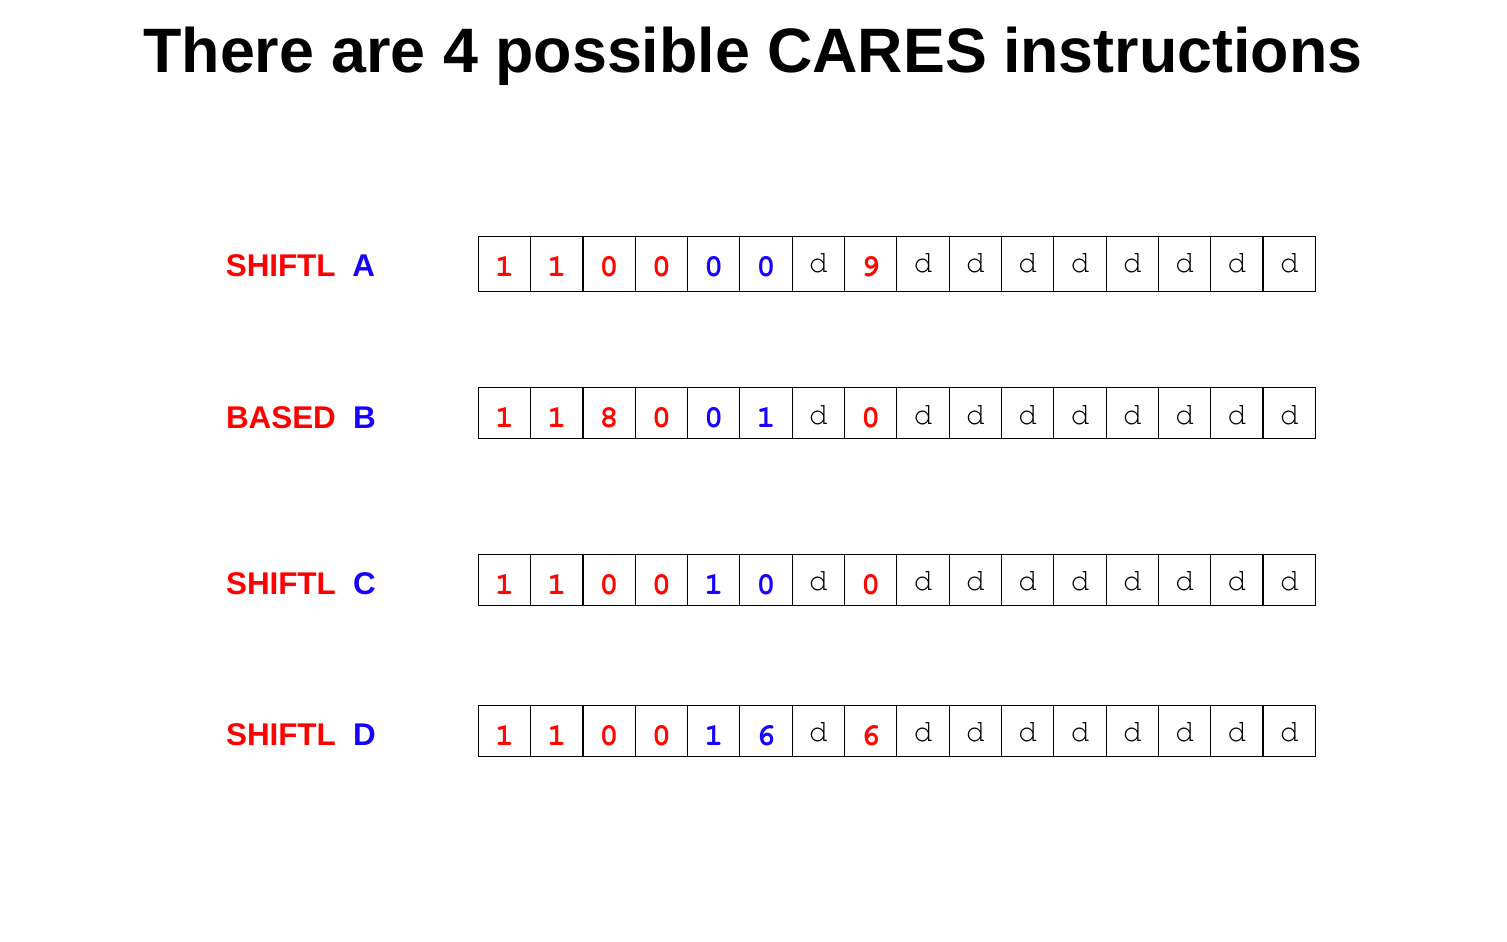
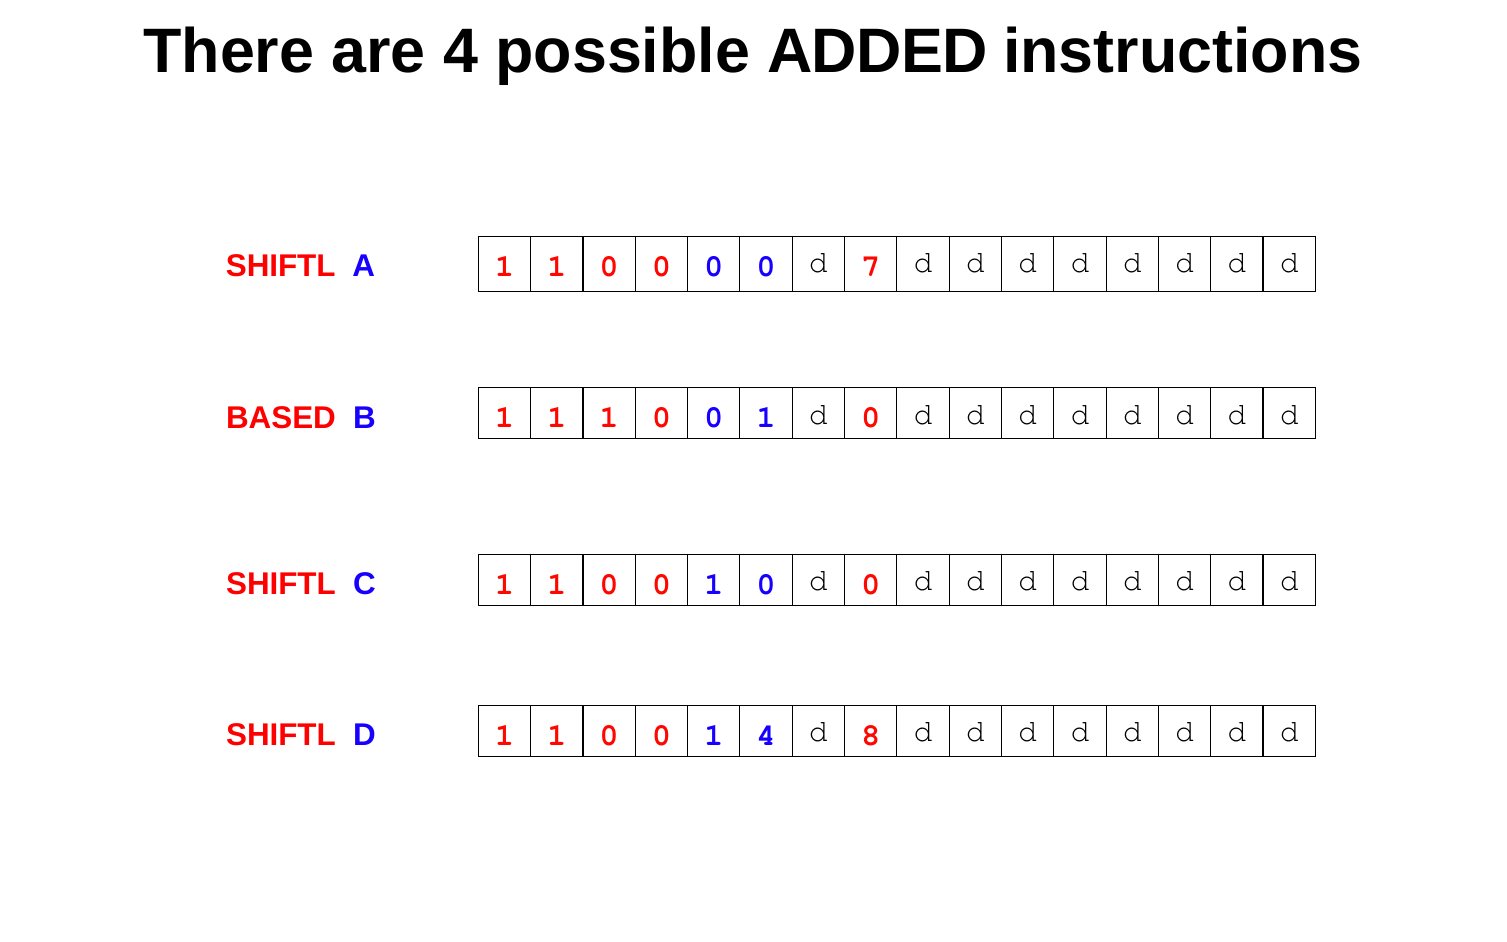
CARES: CARES -> ADDED
9: 9 -> 7
1 1 8: 8 -> 1
1 6: 6 -> 4
d 6: 6 -> 8
